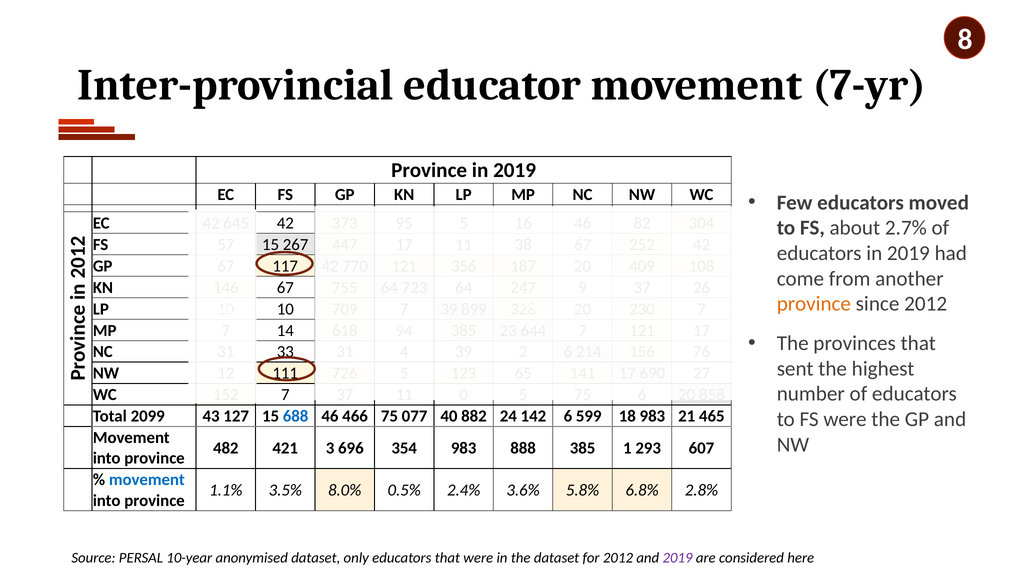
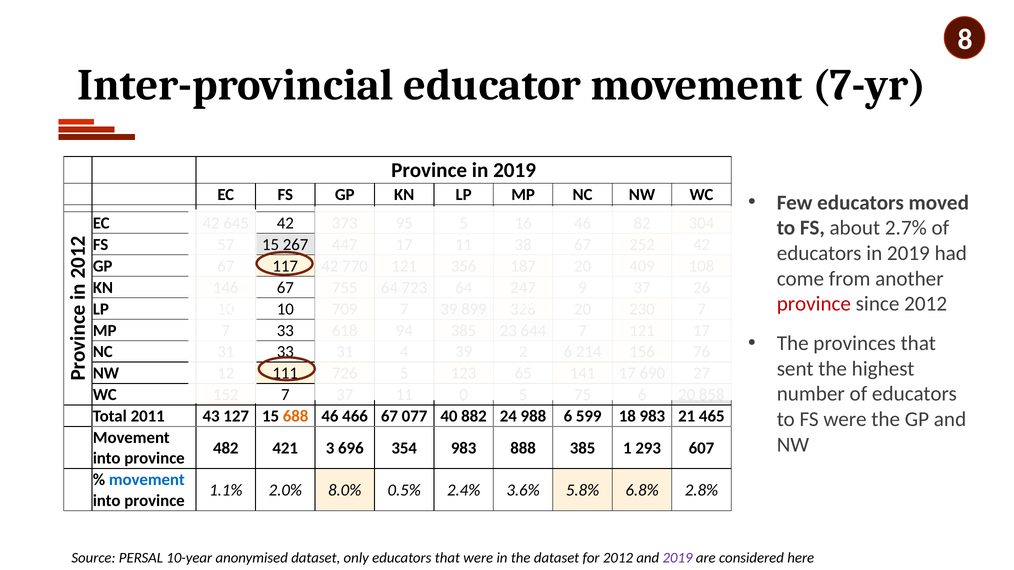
province at (814, 304) colour: orange -> red
14 at (285, 331): 14 -> 33
2099: 2099 -> 2011
688 colour: blue -> orange
466 75: 75 -> 67
142: 142 -> 988
3.5%: 3.5% -> 2.0%
